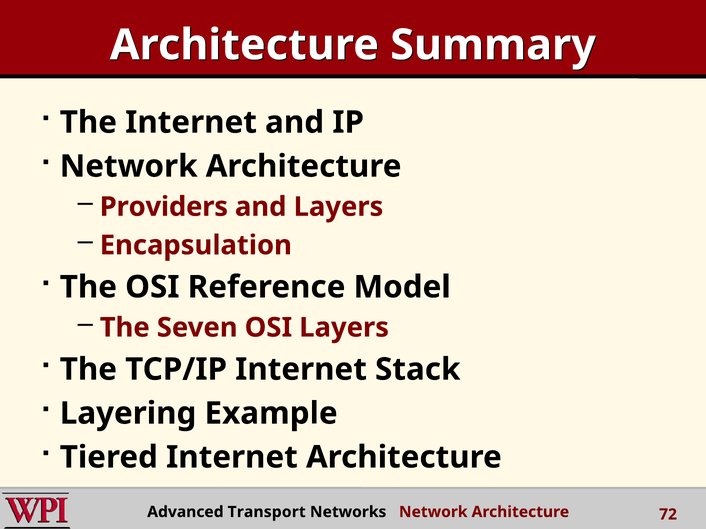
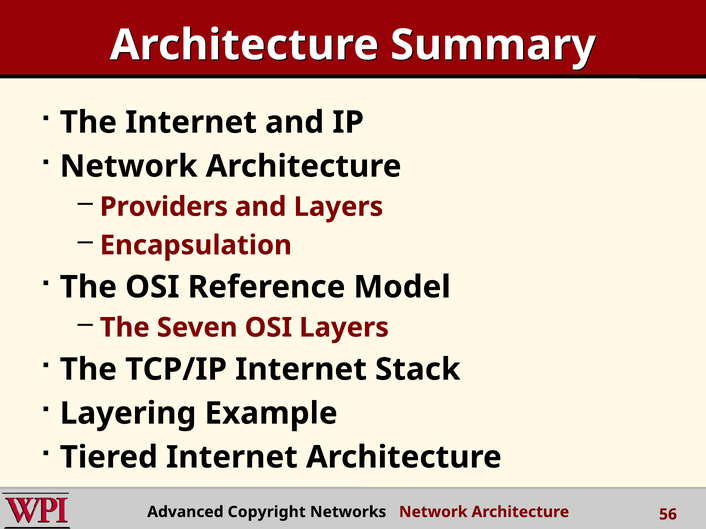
Transport: Transport -> Copyright
72: 72 -> 56
